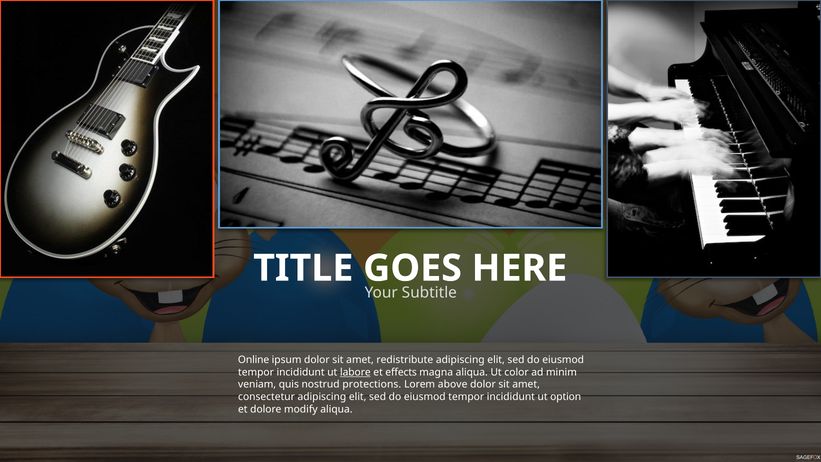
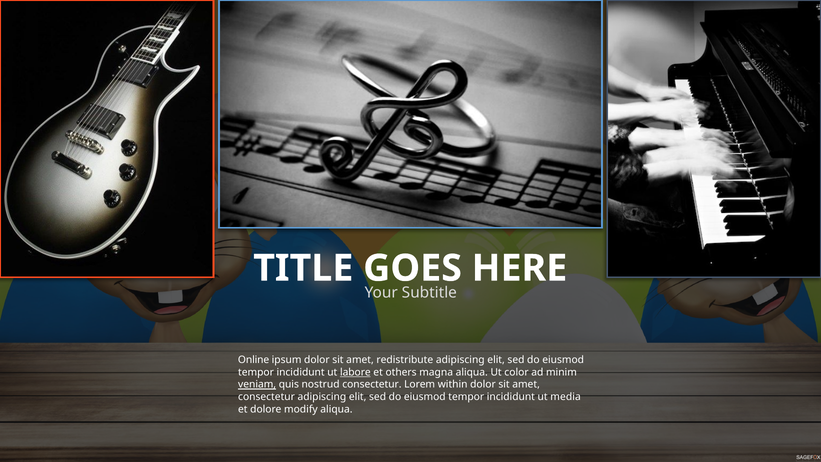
effects: effects -> others
veniam underline: none -> present
nostrud protections: protections -> consectetur
above: above -> within
option: option -> media
